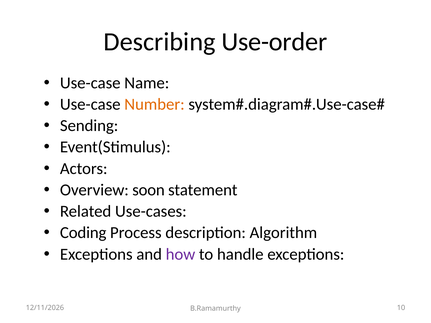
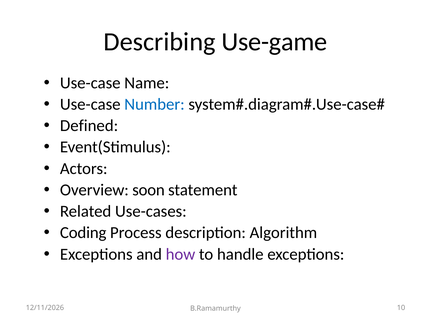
Use-order: Use-order -> Use-game
Number colour: orange -> blue
Sending: Sending -> Defined
